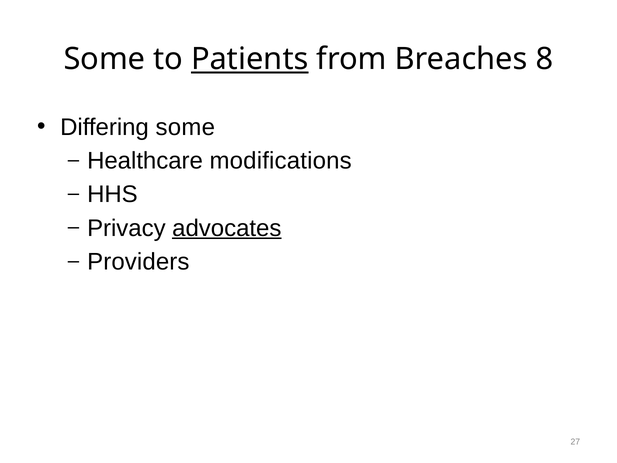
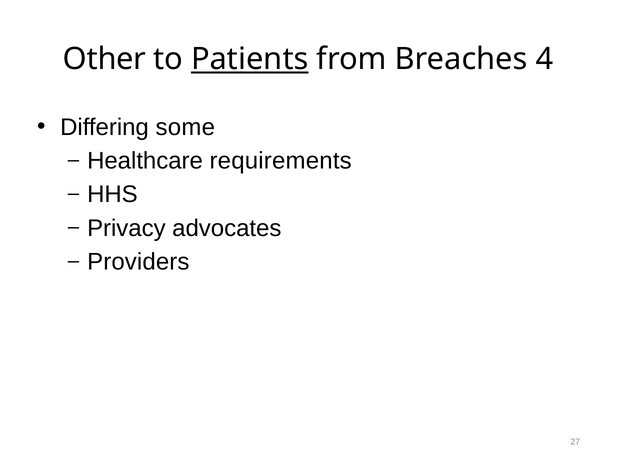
Some at (104, 59): Some -> Other
8: 8 -> 4
modifications: modifications -> requirements
advocates underline: present -> none
